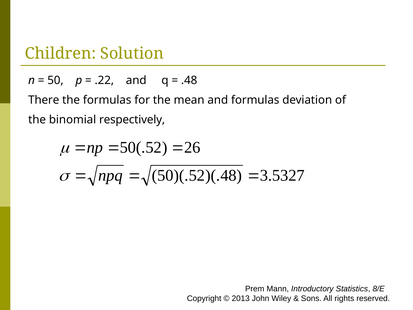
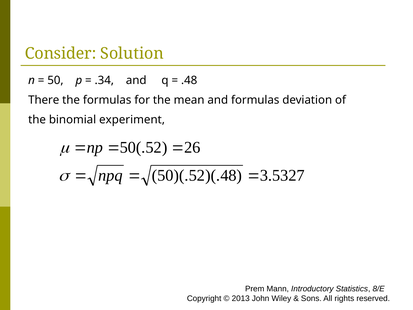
Children: Children -> Consider
.22: .22 -> .34
respectively: respectively -> experiment
